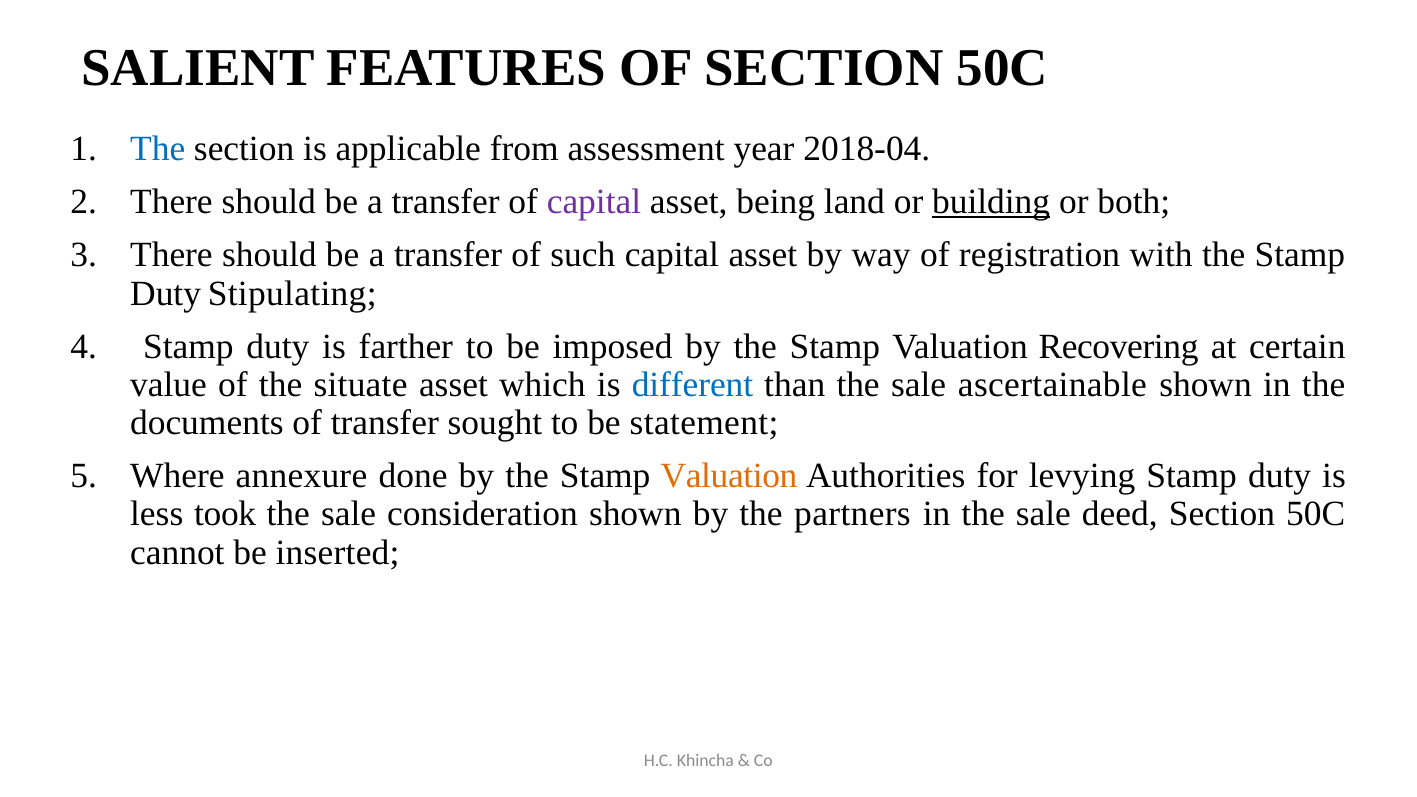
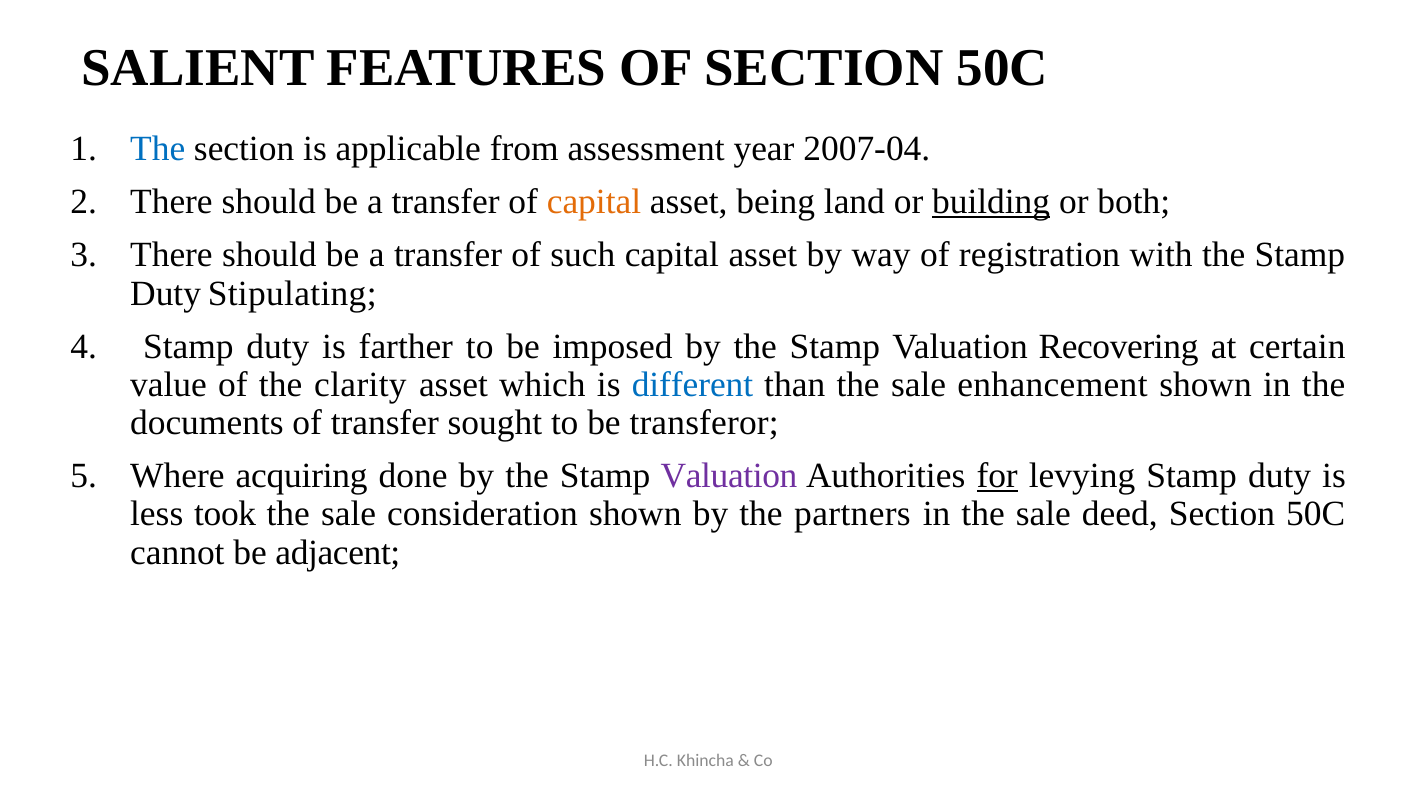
2018-04: 2018-04 -> 2007-04
capital at (594, 202) colour: purple -> orange
situate: situate -> clarity
ascertainable: ascertainable -> enhancement
statement: statement -> transferor
annexure: annexure -> acquiring
Valuation at (729, 476) colour: orange -> purple
for underline: none -> present
inserted: inserted -> adjacent
